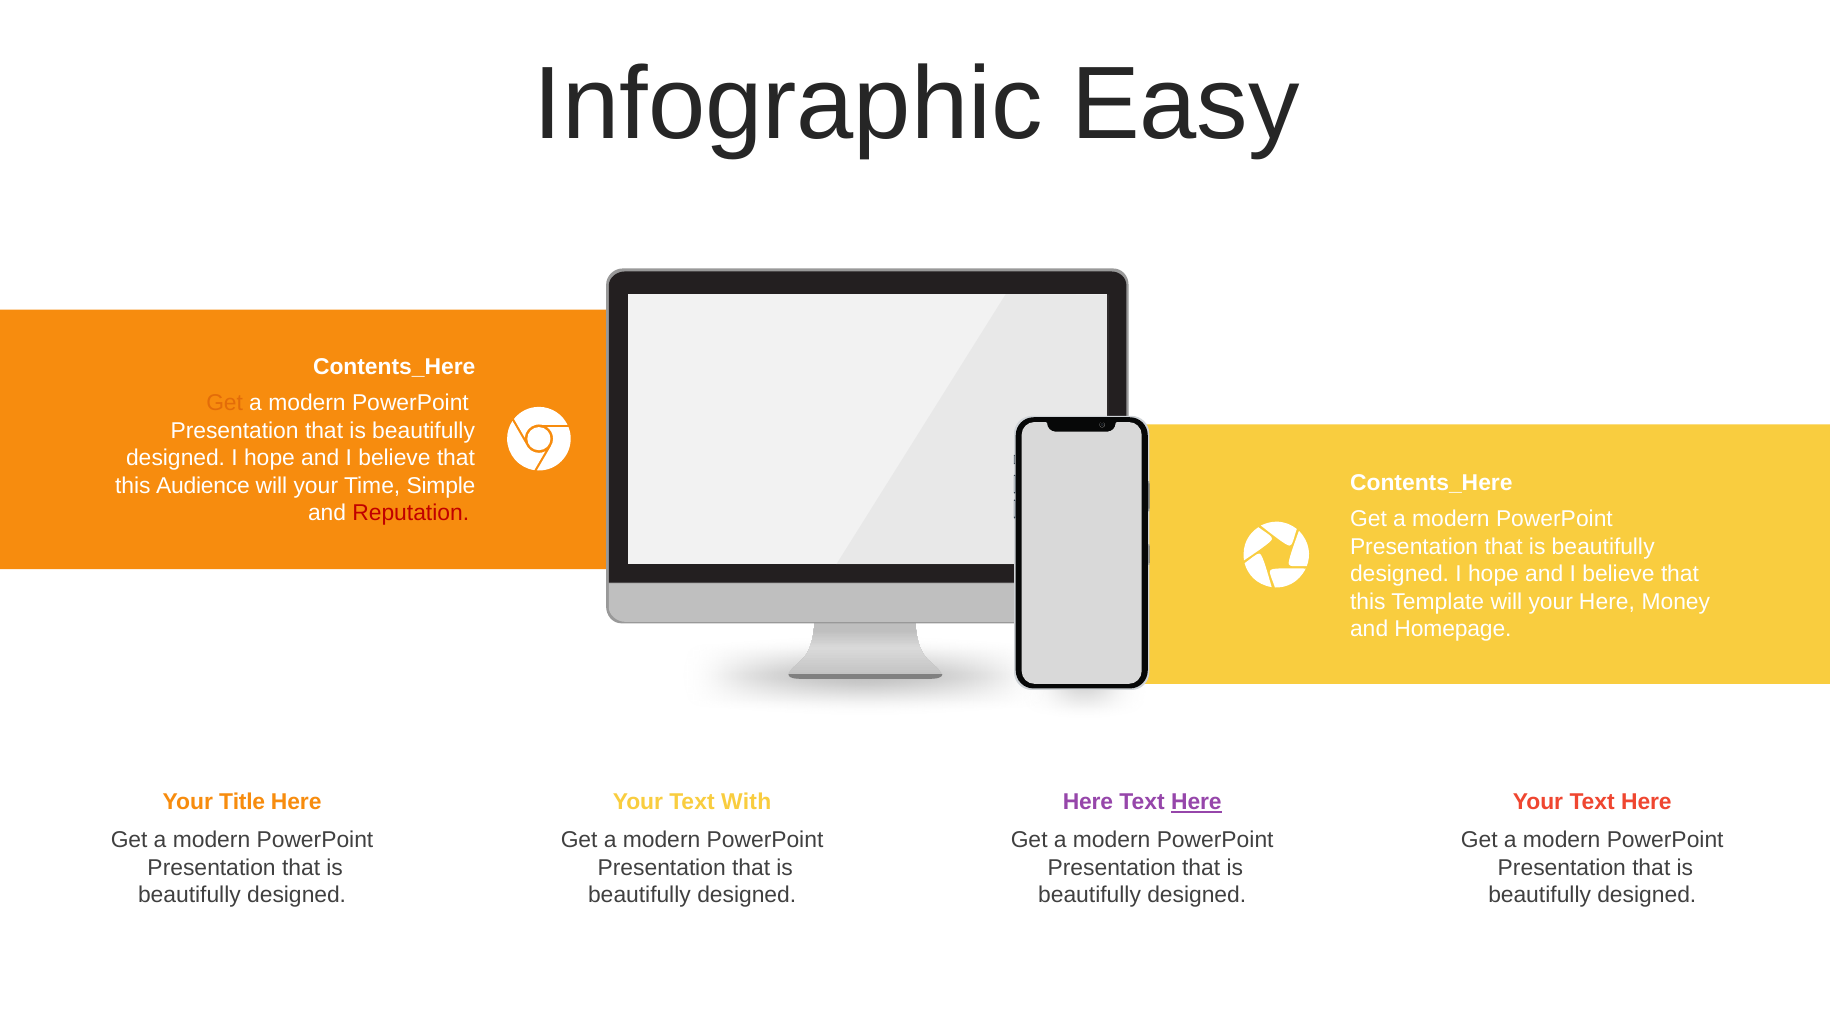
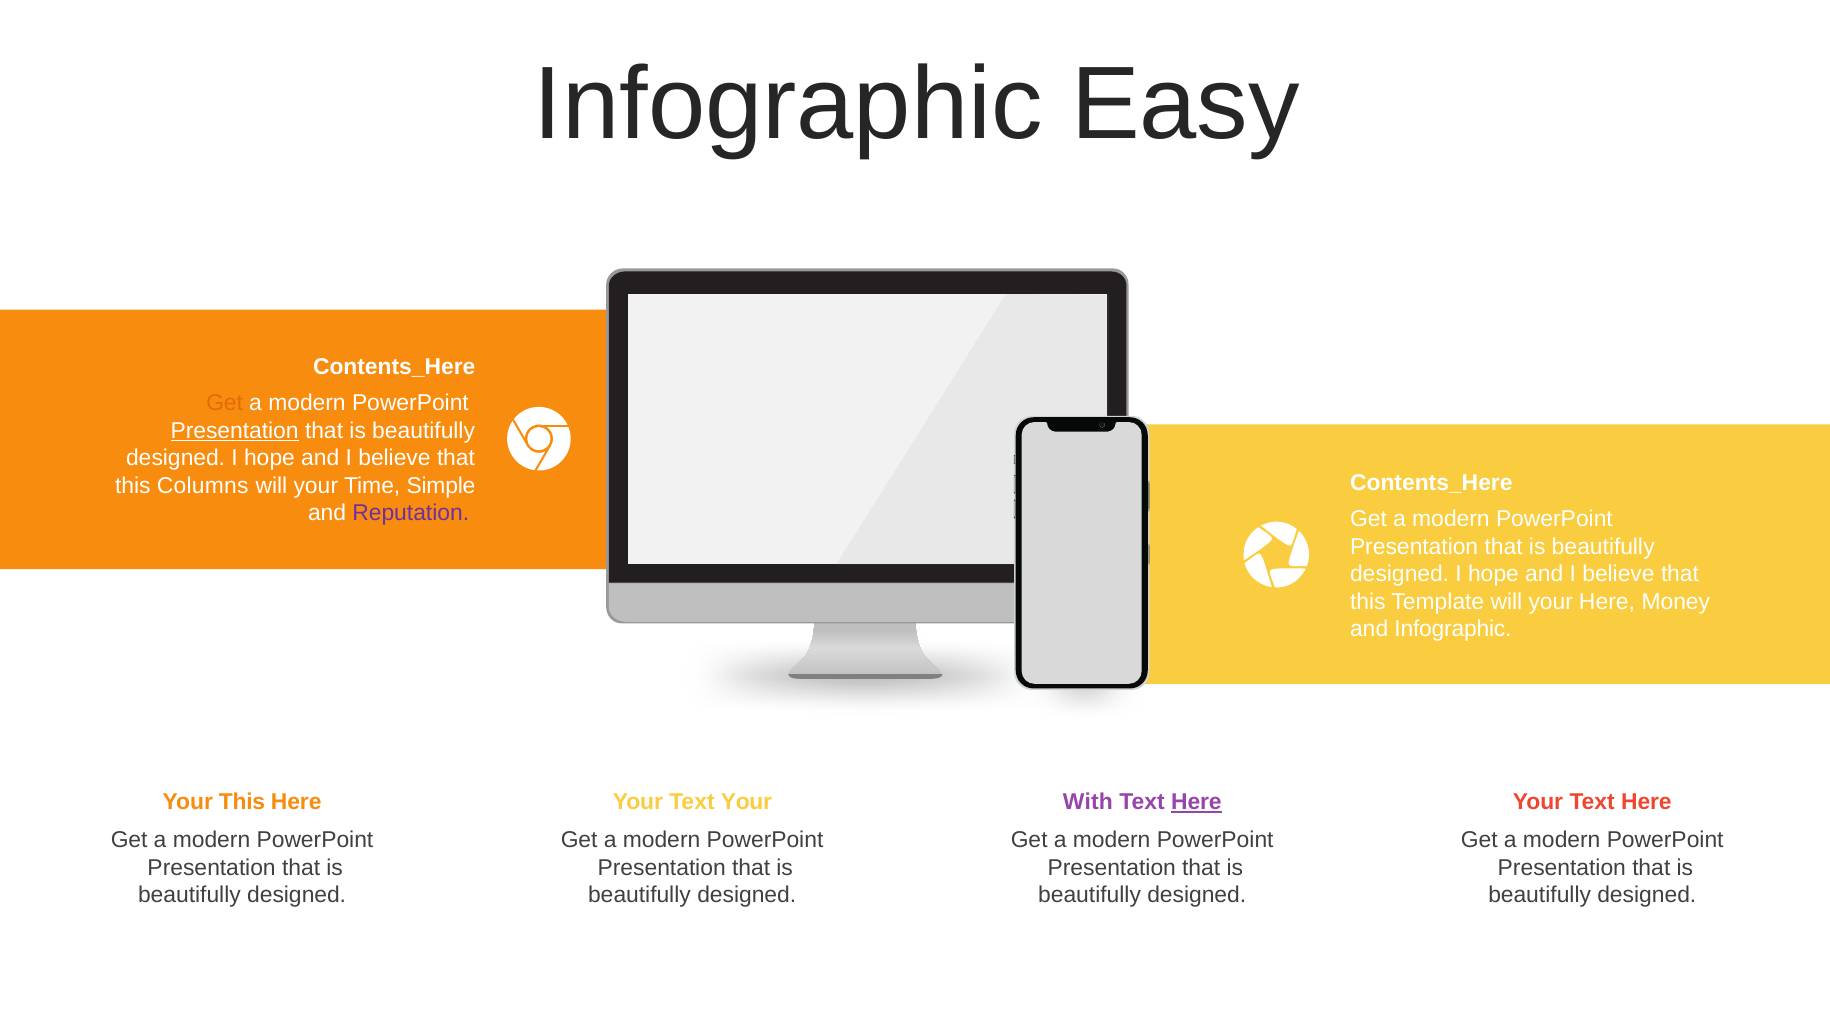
Presentation at (235, 431) underline: none -> present
Audience: Audience -> Columns
Reputation colour: red -> purple
and Homepage: Homepage -> Infographic
Your Title: Title -> This
Text With: With -> Your
Here at (1088, 802): Here -> With
